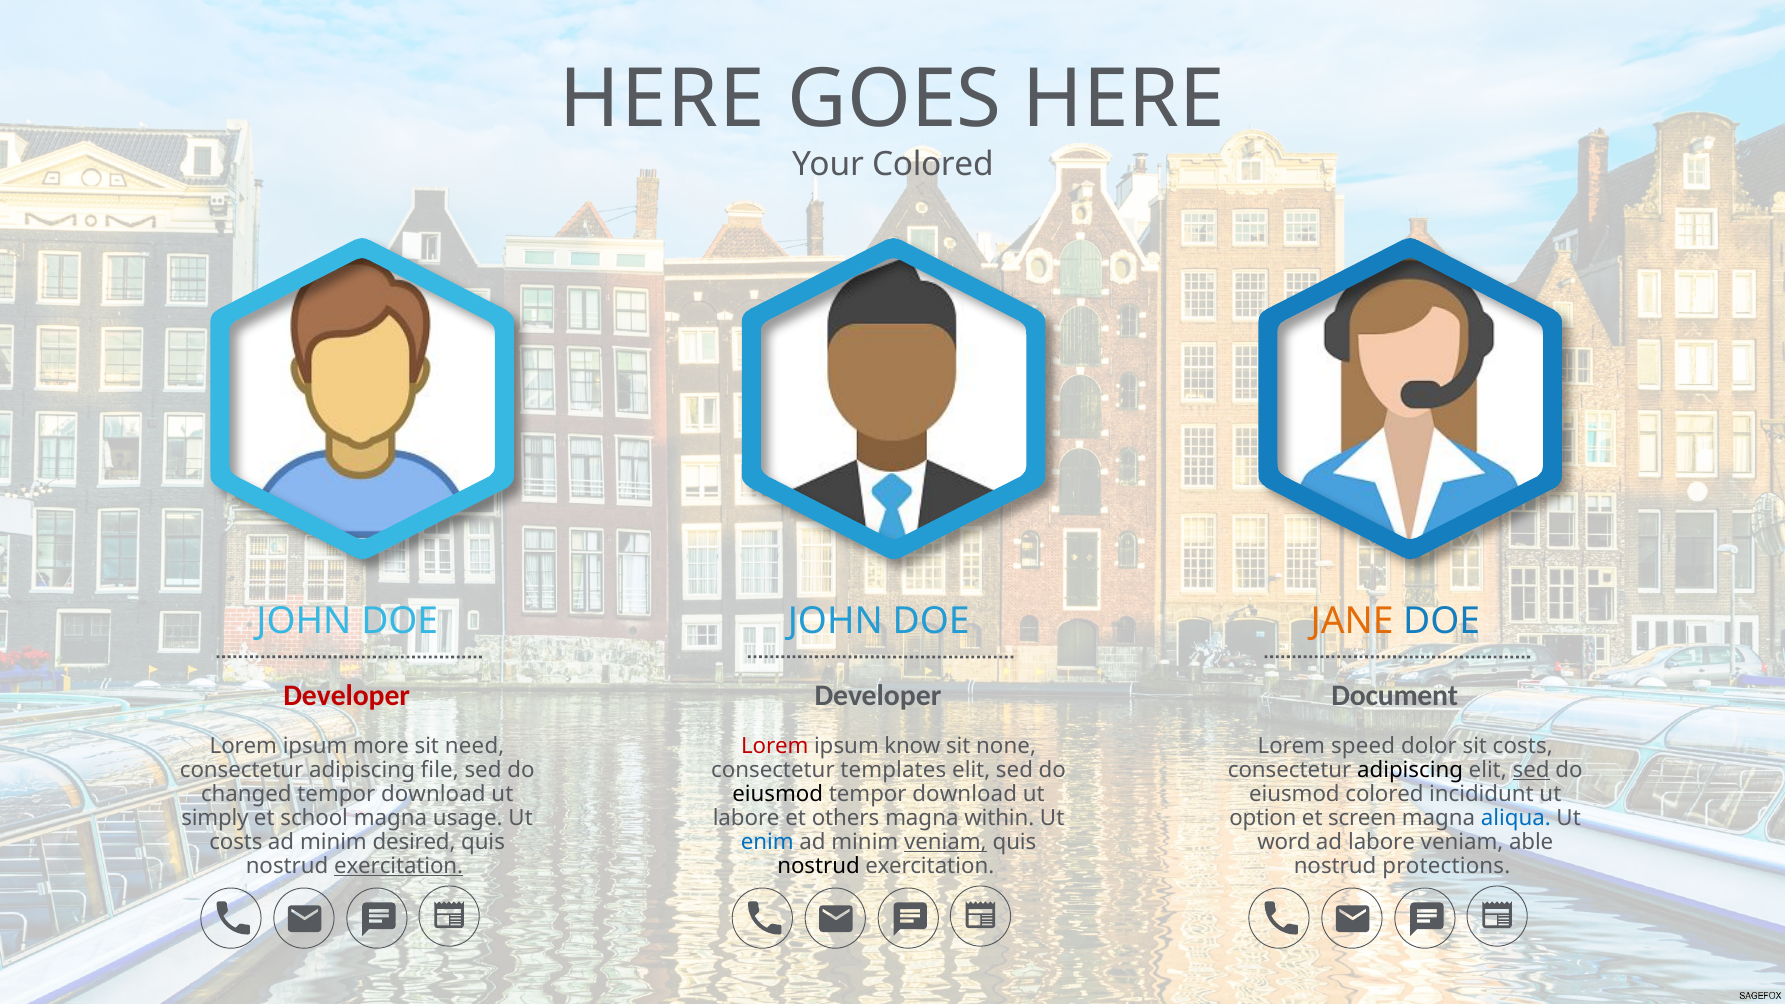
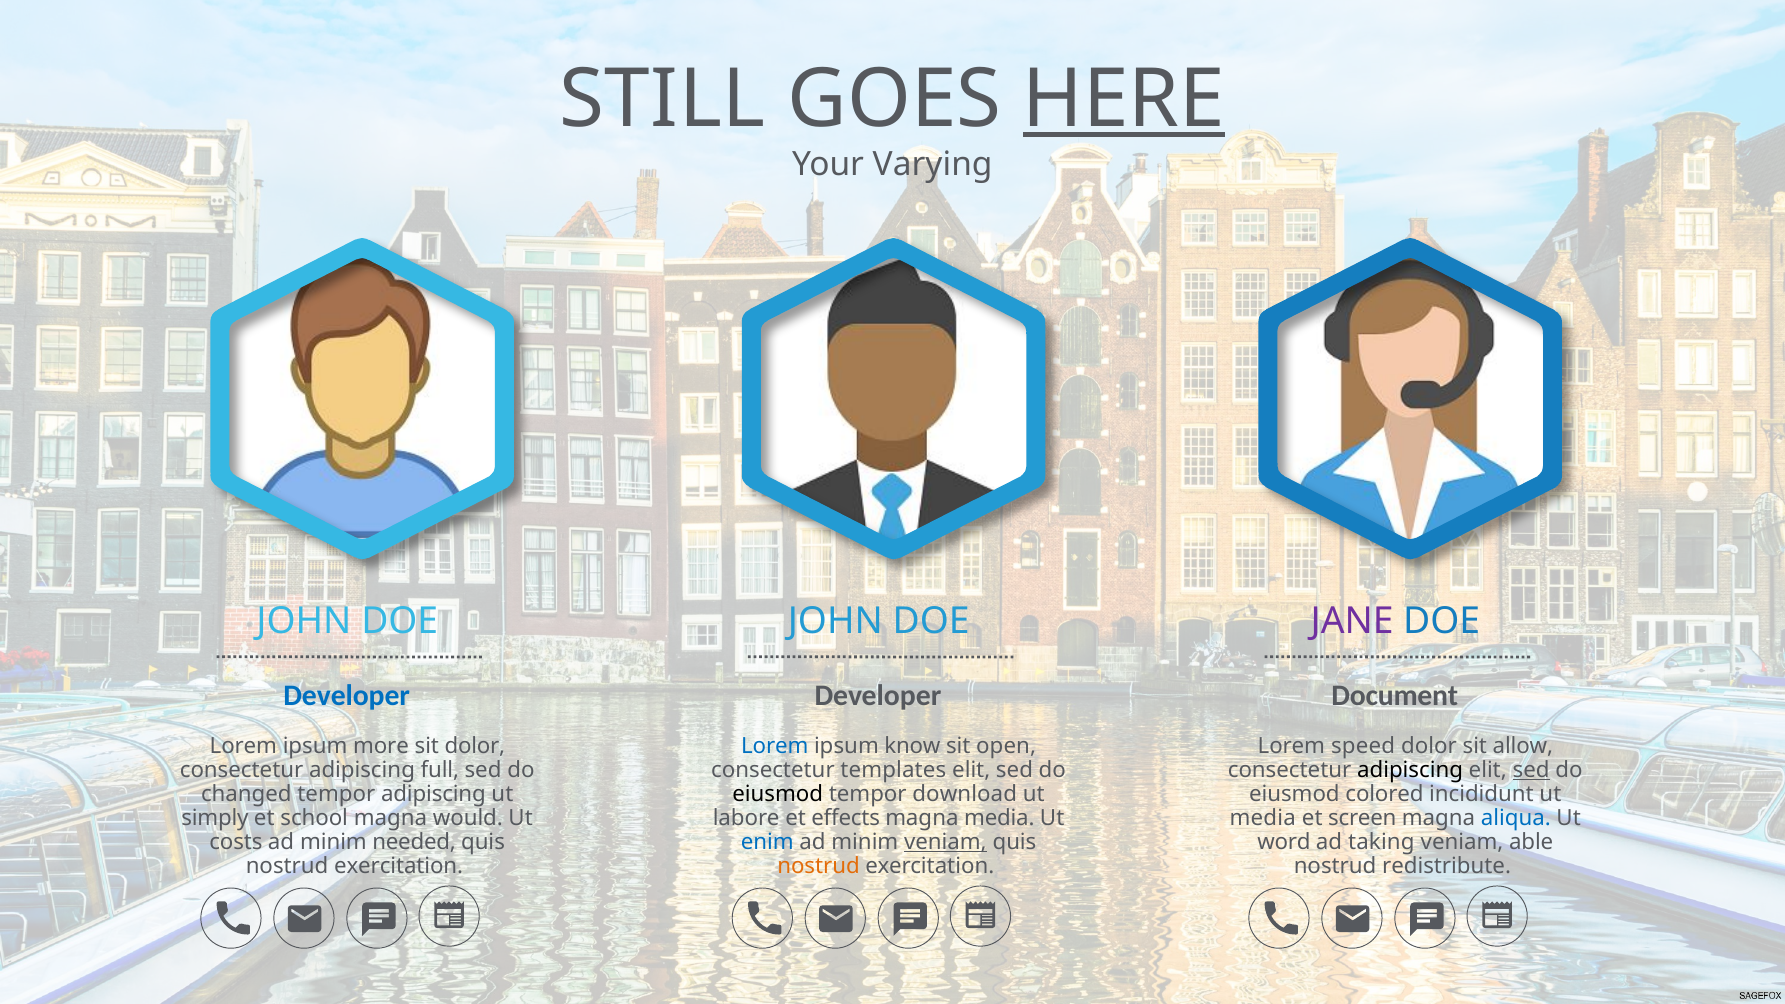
HERE at (662, 99): HERE -> STILL
HERE at (1124, 99) underline: none -> present
Your Colored: Colored -> Varying
JANE colour: orange -> purple
Developer at (347, 696) colour: red -> blue
sit need: need -> dolor
Lorem at (775, 746) colour: red -> blue
none: none -> open
sit costs: costs -> allow
file: file -> full
download at (433, 794): download -> adipiscing
usage: usage -> would
others: others -> effects
magna within: within -> media
option at (1263, 818): option -> media
desired: desired -> needed
ad labore: labore -> taking
exercitation at (399, 866) underline: present -> none
nostrud at (819, 866) colour: black -> orange
protections: protections -> redistribute
